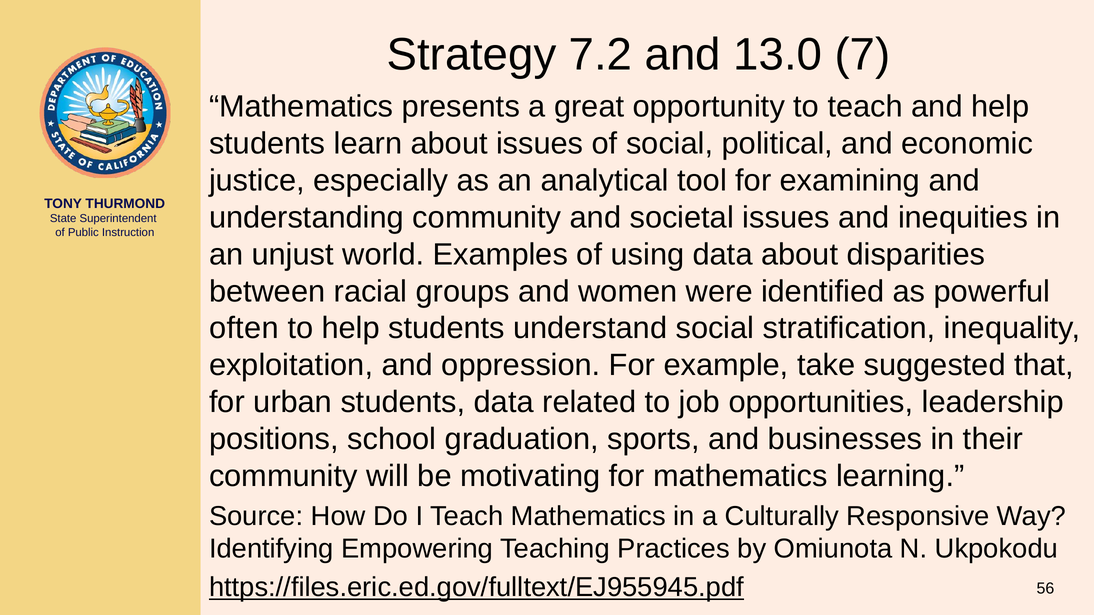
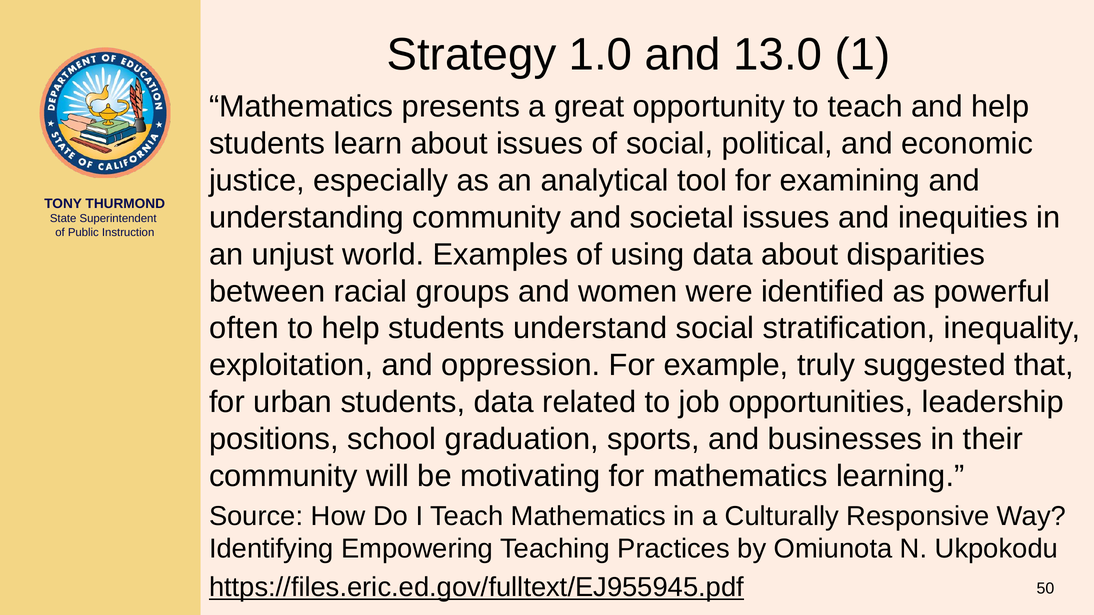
7.2: 7.2 -> 1.0
7: 7 -> 1
take: take -> truly
56: 56 -> 50
